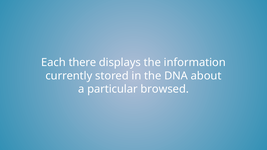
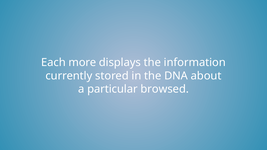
there: there -> more
